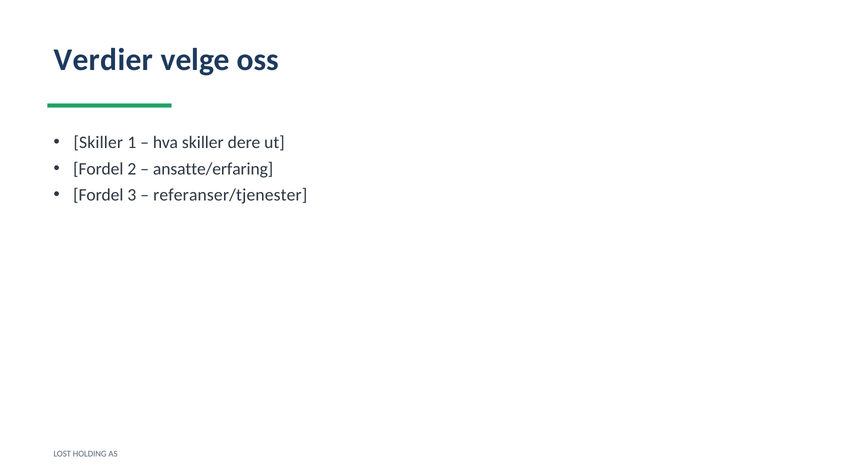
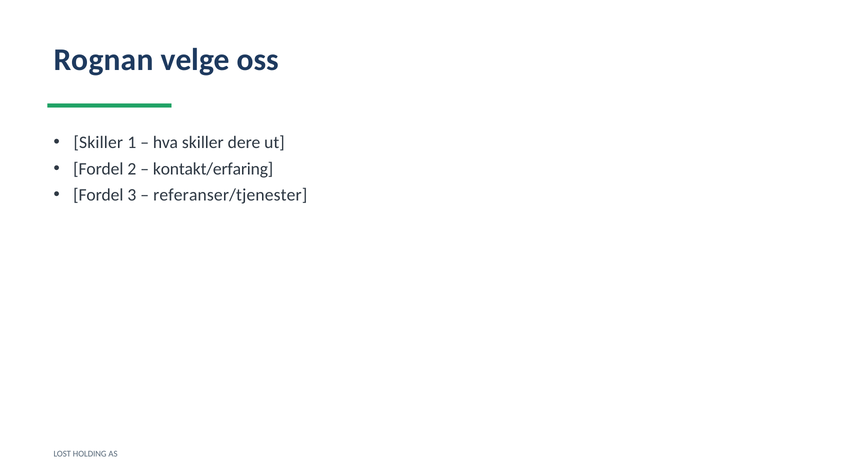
Verdier: Verdier -> Rognan
ansatte/erfaring: ansatte/erfaring -> kontakt/erfaring
